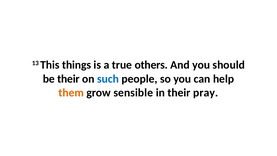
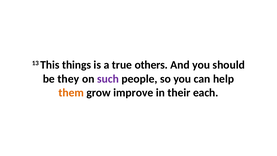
be their: their -> they
such colour: blue -> purple
sensible: sensible -> improve
pray: pray -> each
